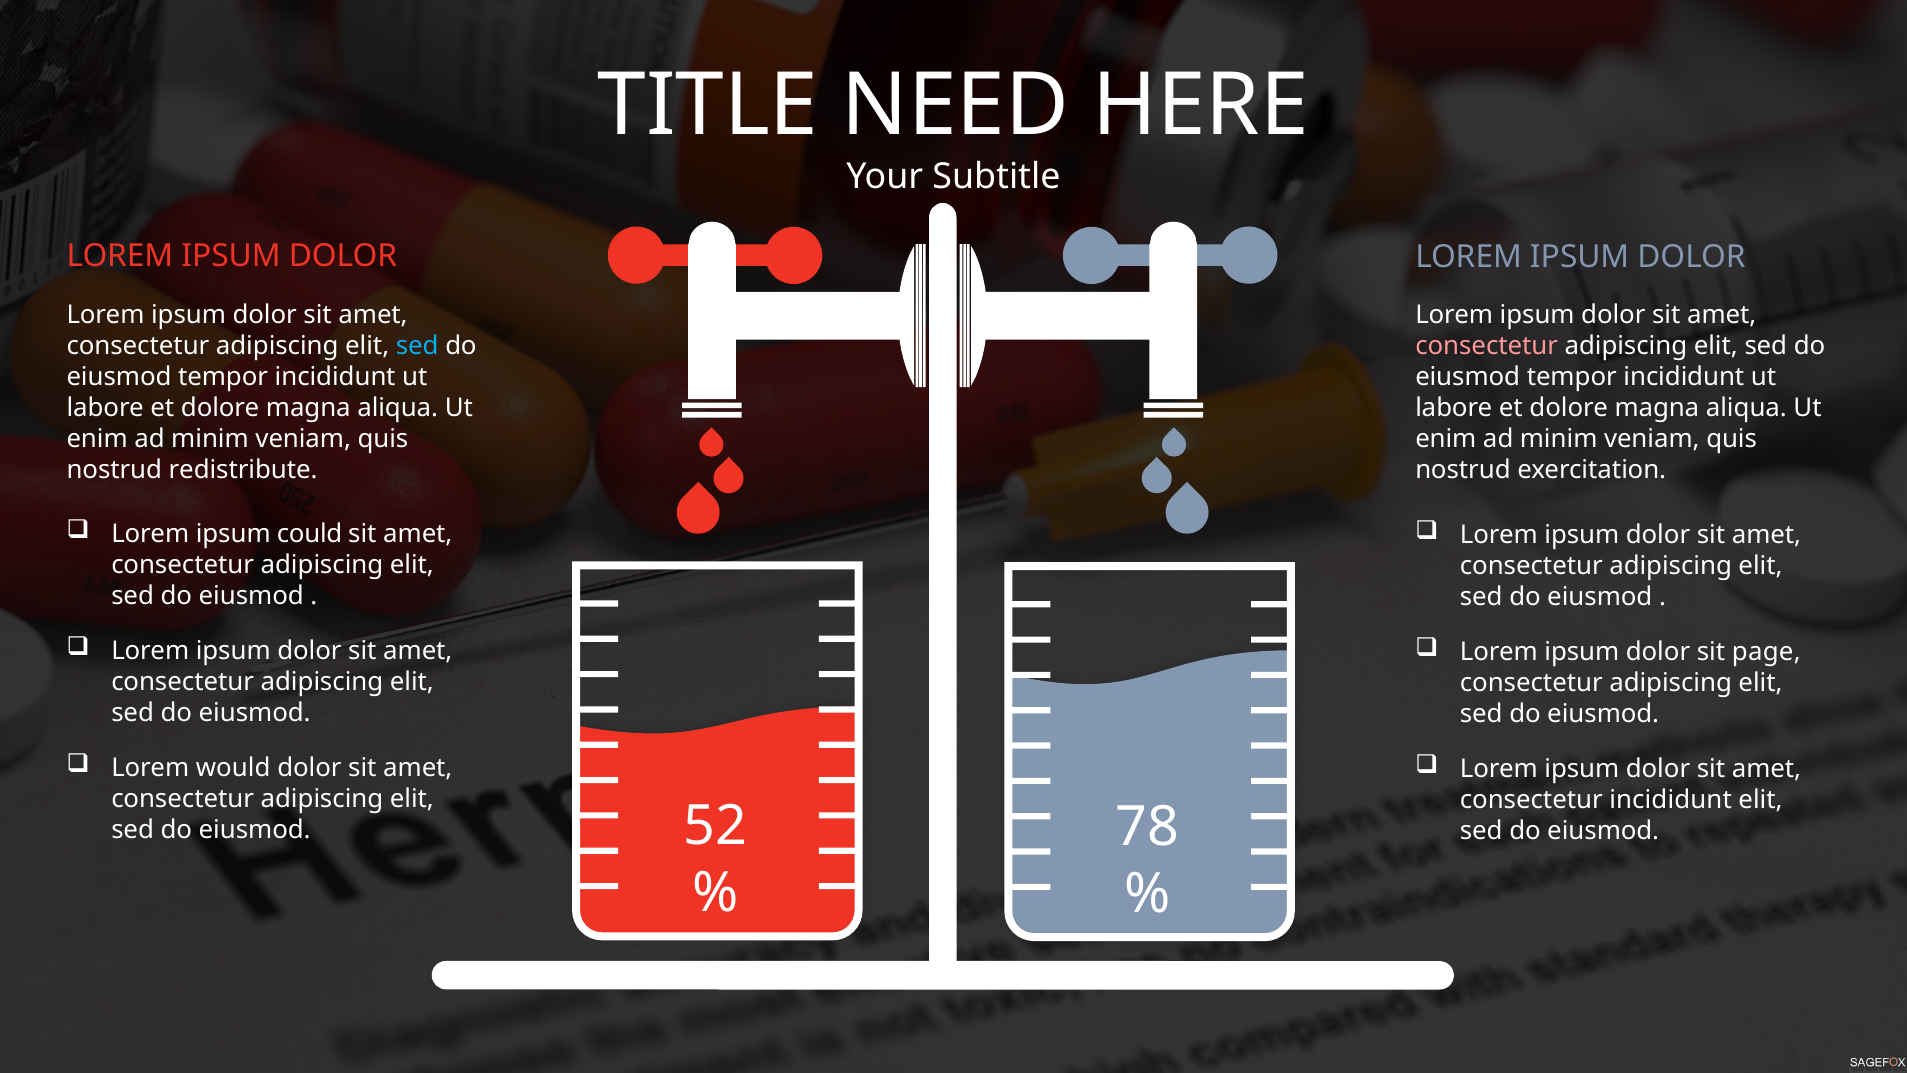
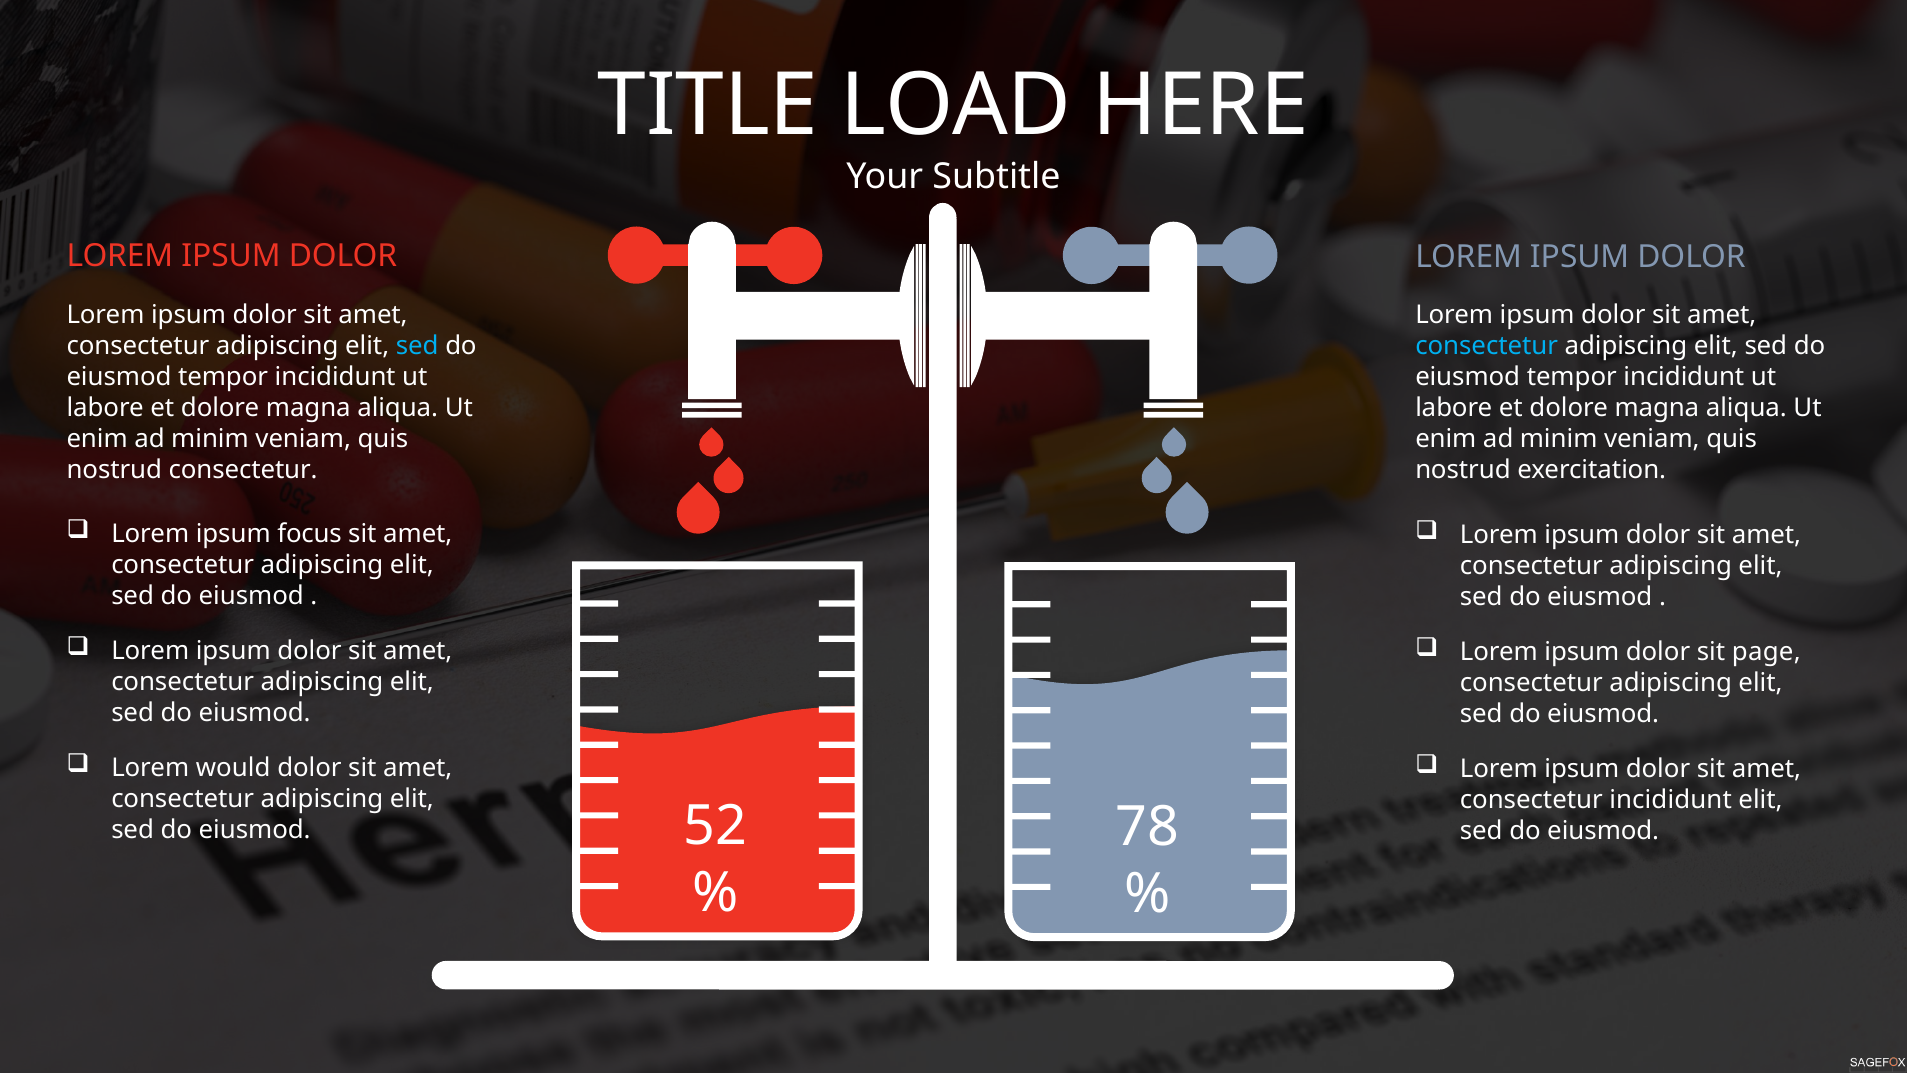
NEED: NEED -> LOAD
consectetur at (1487, 346) colour: pink -> light blue
nostrud redistribute: redistribute -> consectetur
could: could -> focus
